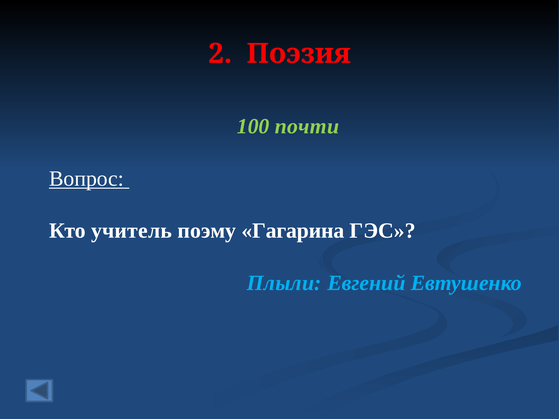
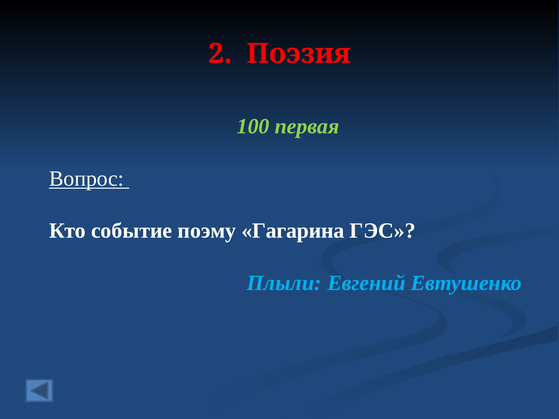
почти: почти -> первая
учитель: учитель -> событие
